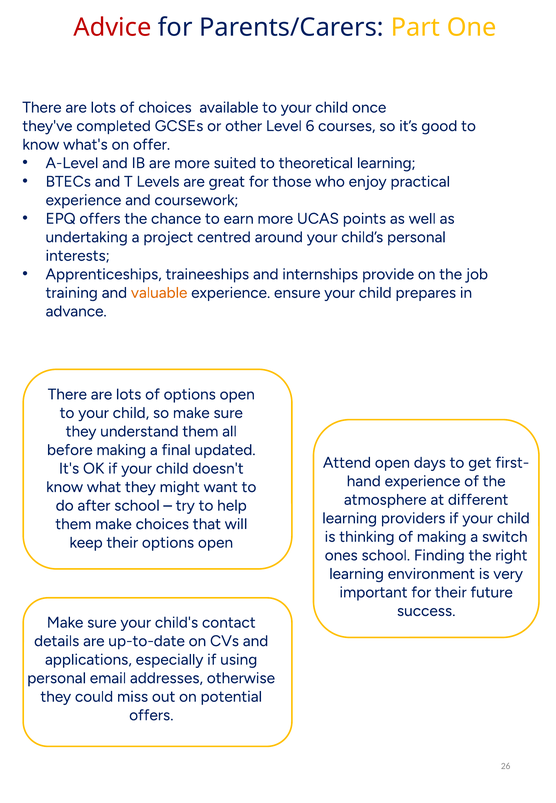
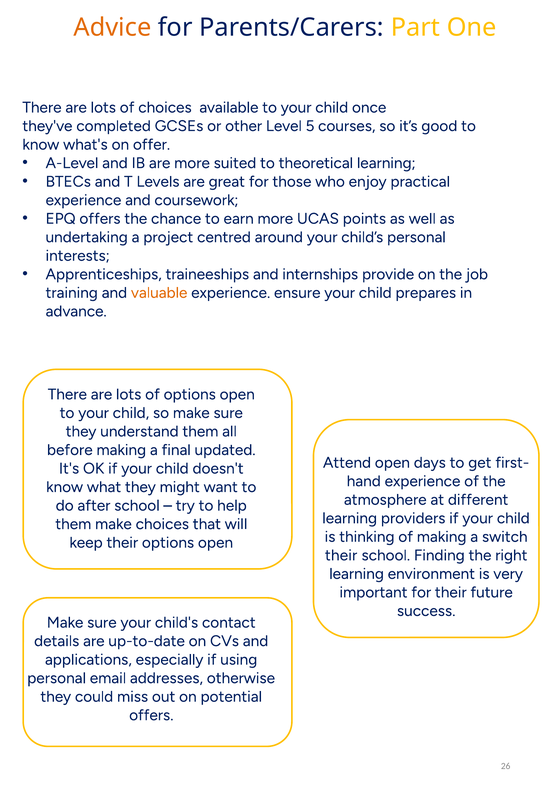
Advice colour: red -> orange
6: 6 -> 5
ones at (341, 555): ones -> their
